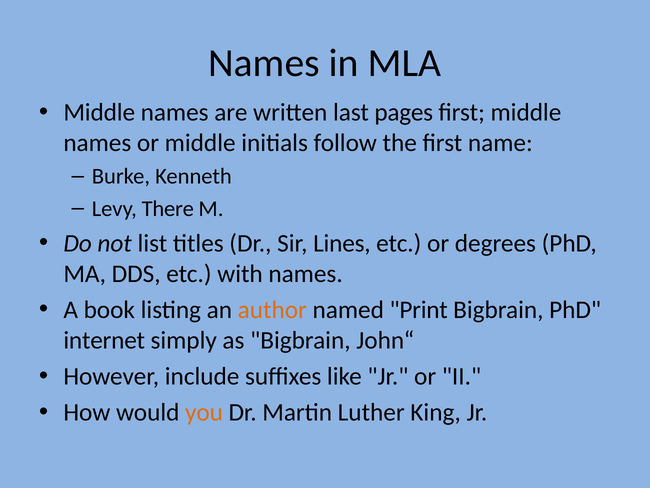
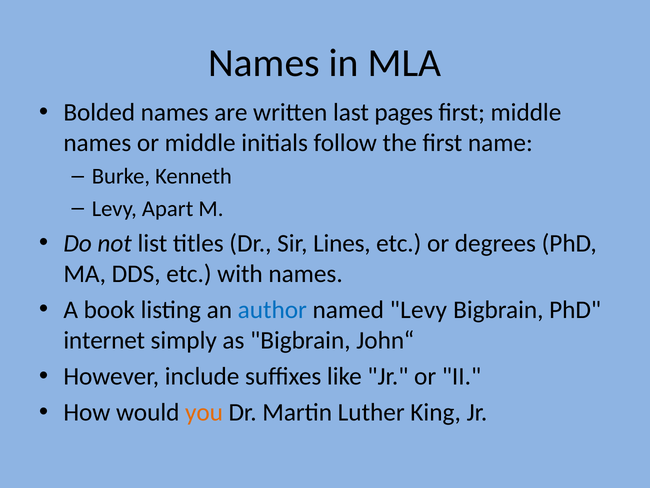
Middle at (99, 112): Middle -> Bolded
There: There -> Apart
author colour: orange -> blue
named Print: Print -> Levy
